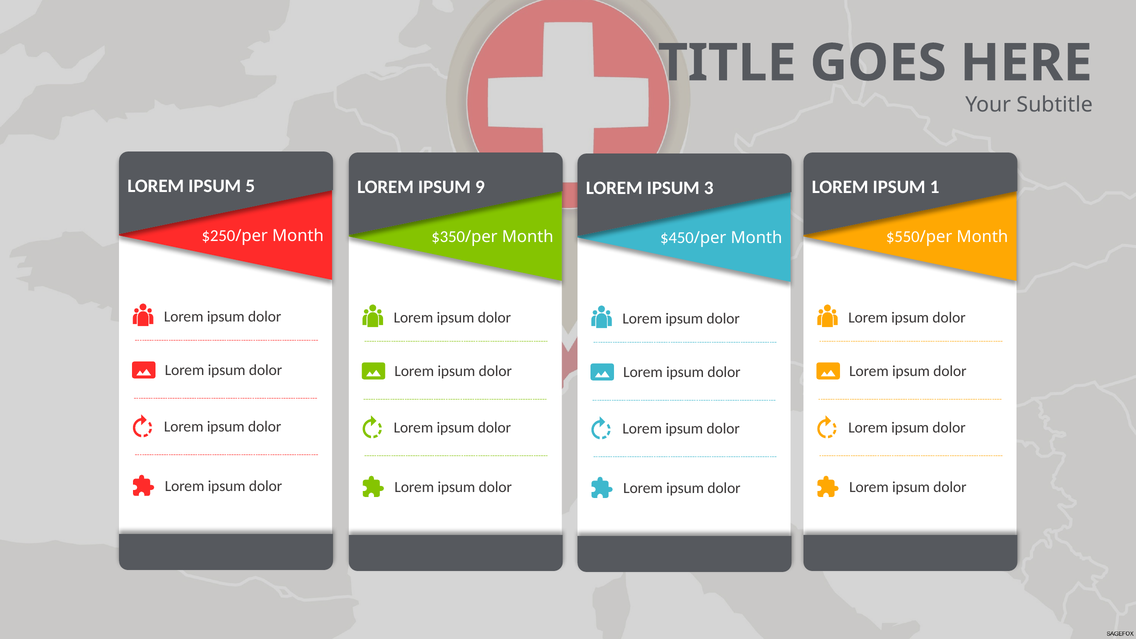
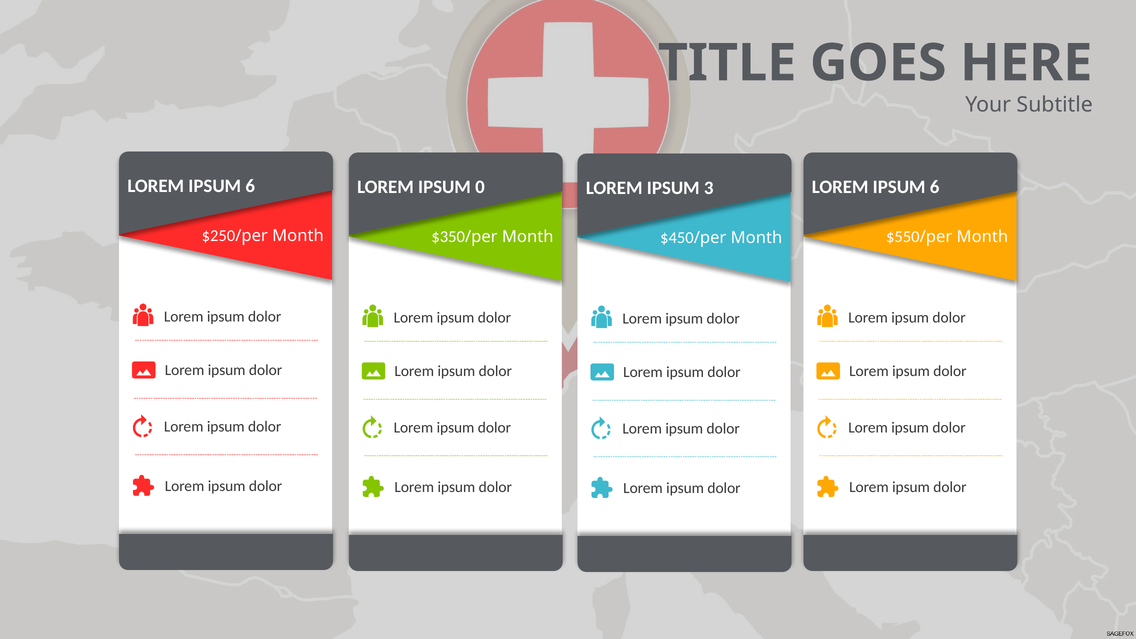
5 at (250, 186): 5 -> 6
9: 9 -> 0
1 at (935, 187): 1 -> 6
